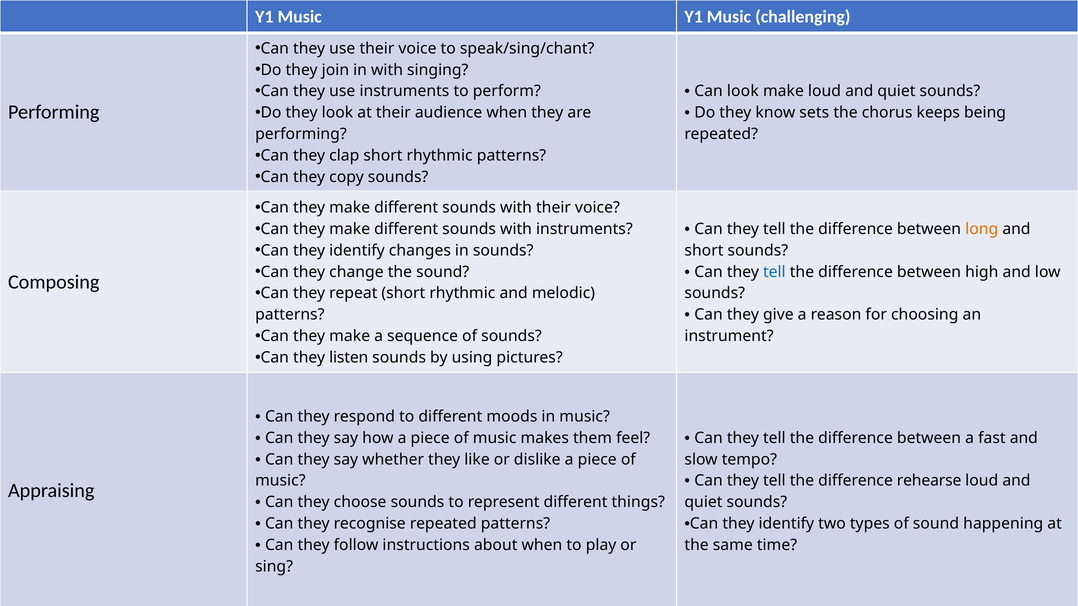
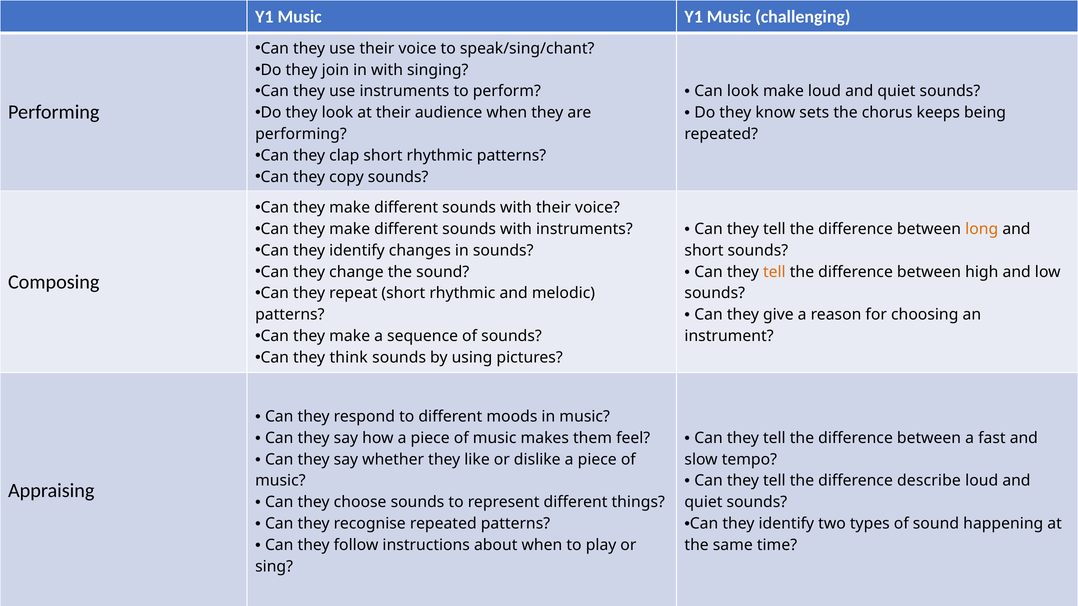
tell at (774, 272) colour: blue -> orange
listen: listen -> think
rehearse: rehearse -> describe
